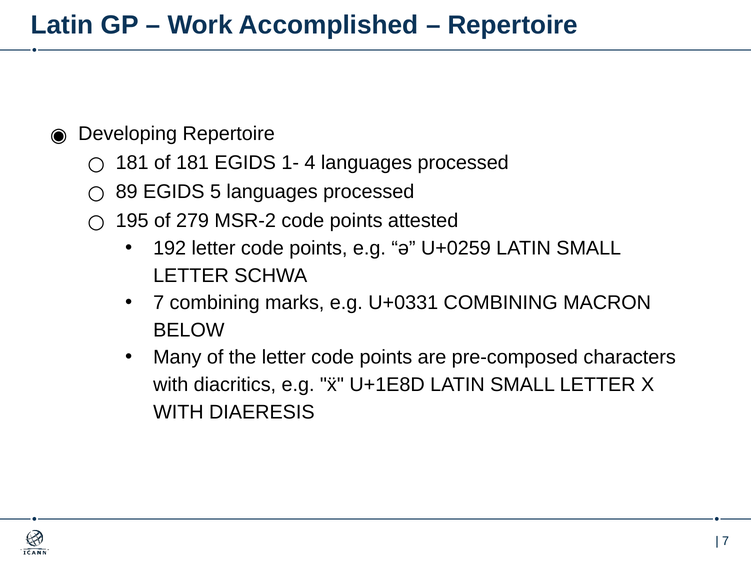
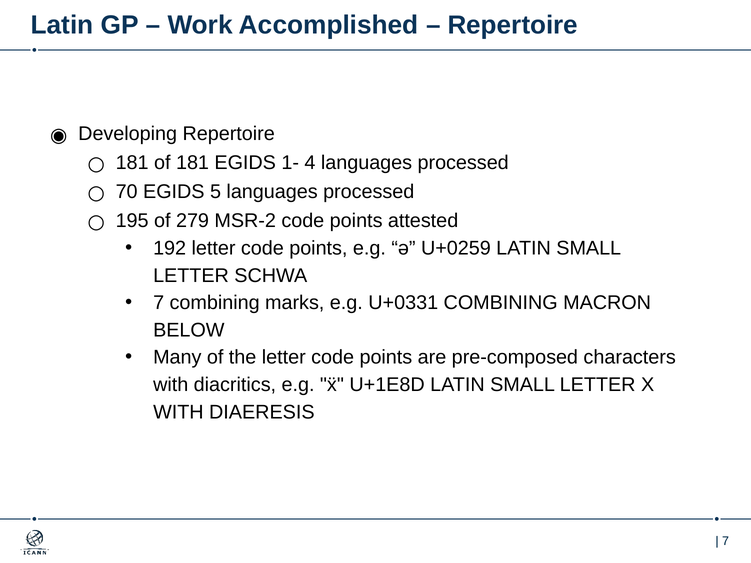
89: 89 -> 70
